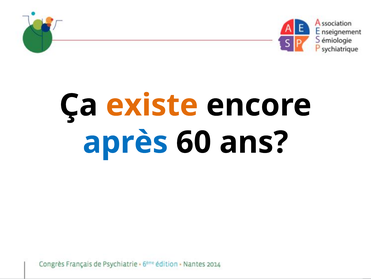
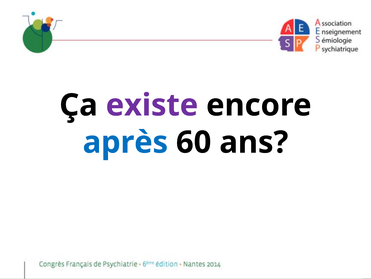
existe colour: orange -> purple
